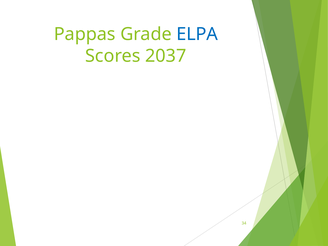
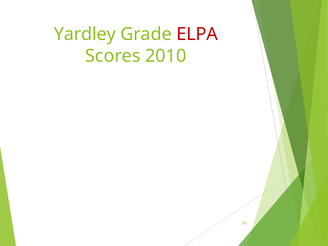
Pappas: Pappas -> Yardley
ELPA colour: blue -> red
2037: 2037 -> 2010
